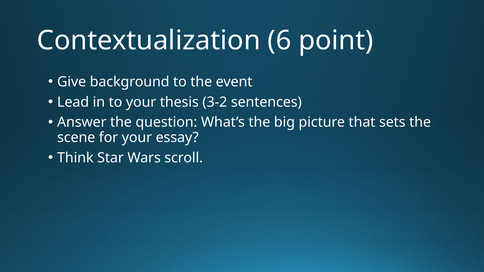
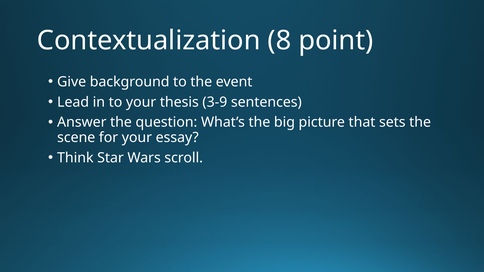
6: 6 -> 8
3-2: 3-2 -> 3-9
